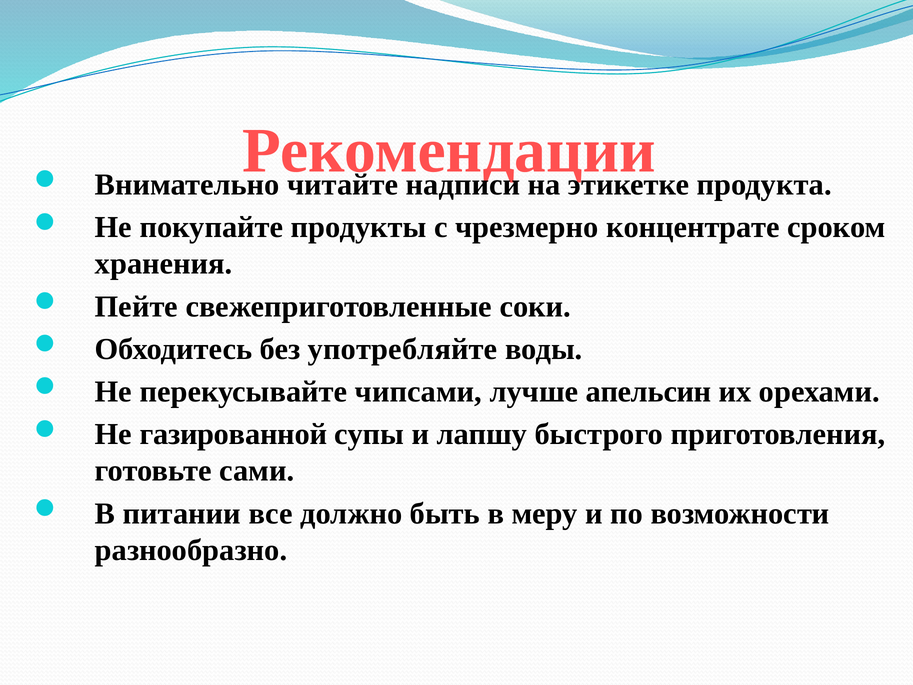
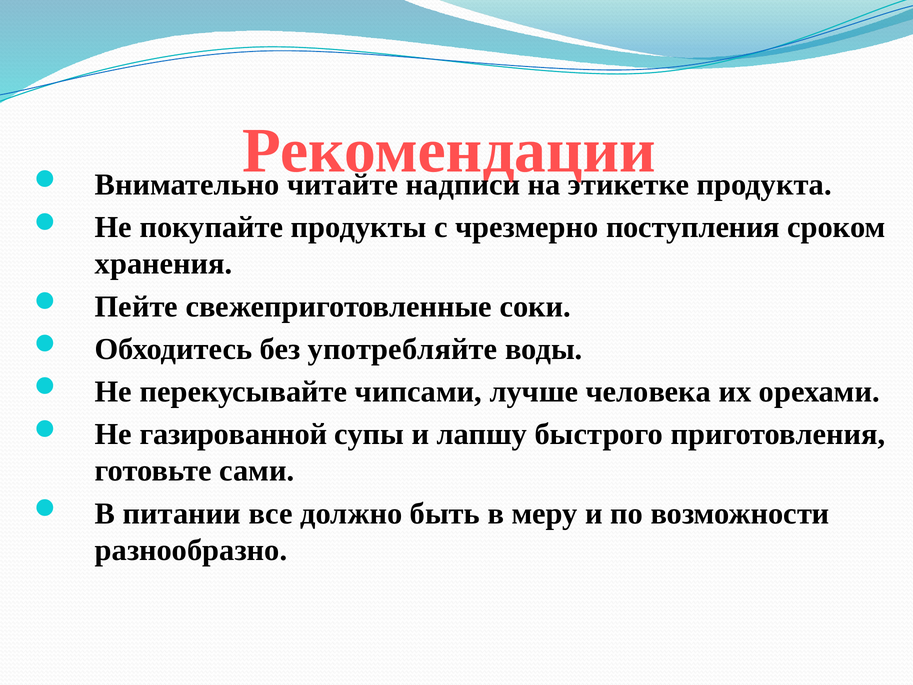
концентрате: концентрате -> поступления
апельсин: апельсин -> человека
